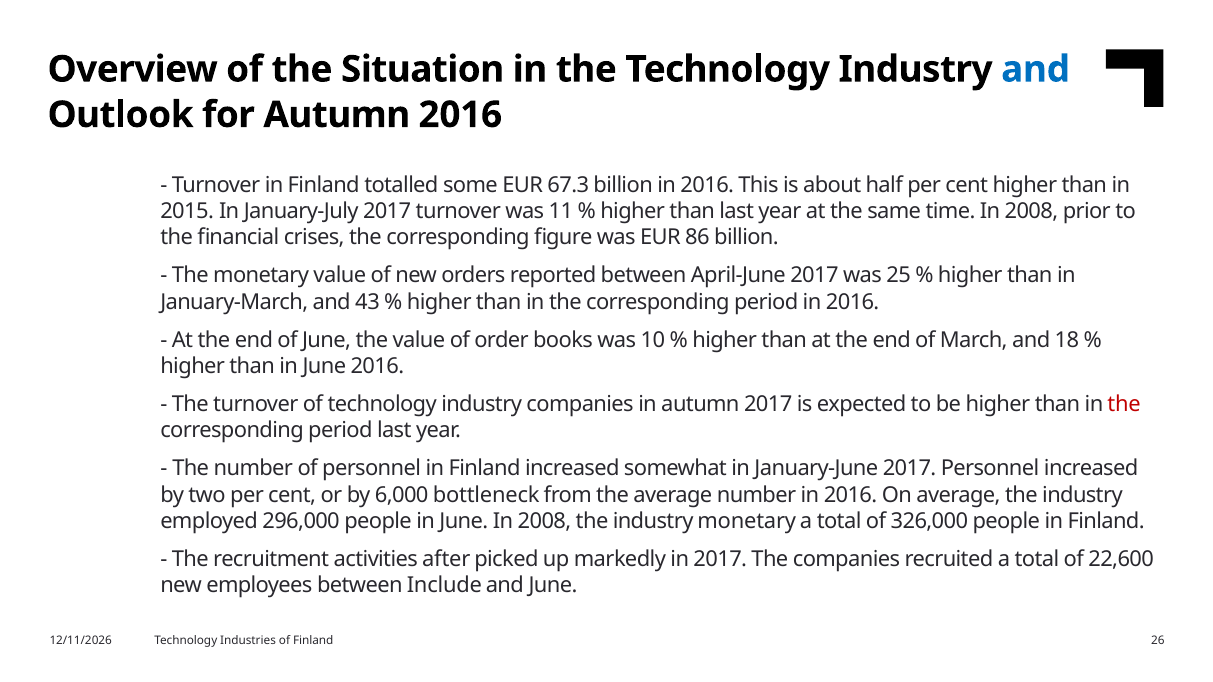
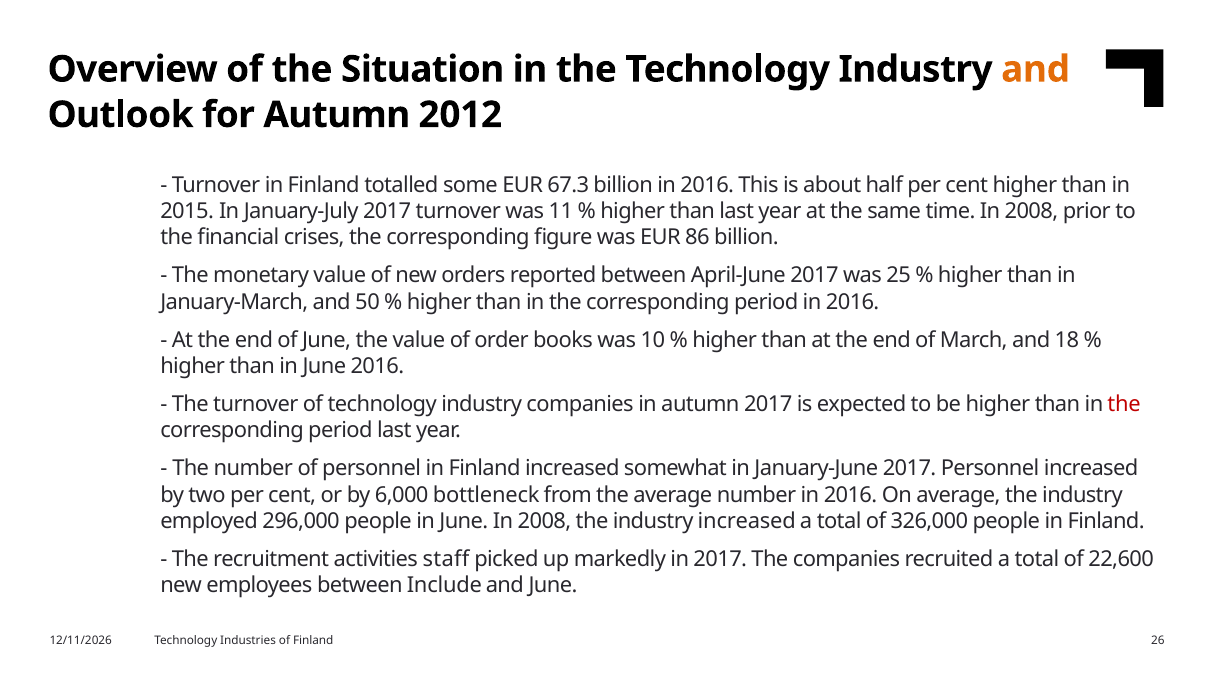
and at (1036, 69) colour: blue -> orange
Autumn 2016: 2016 -> 2012
43: 43 -> 50
industry monetary: monetary -> increased
after: after -> staff
